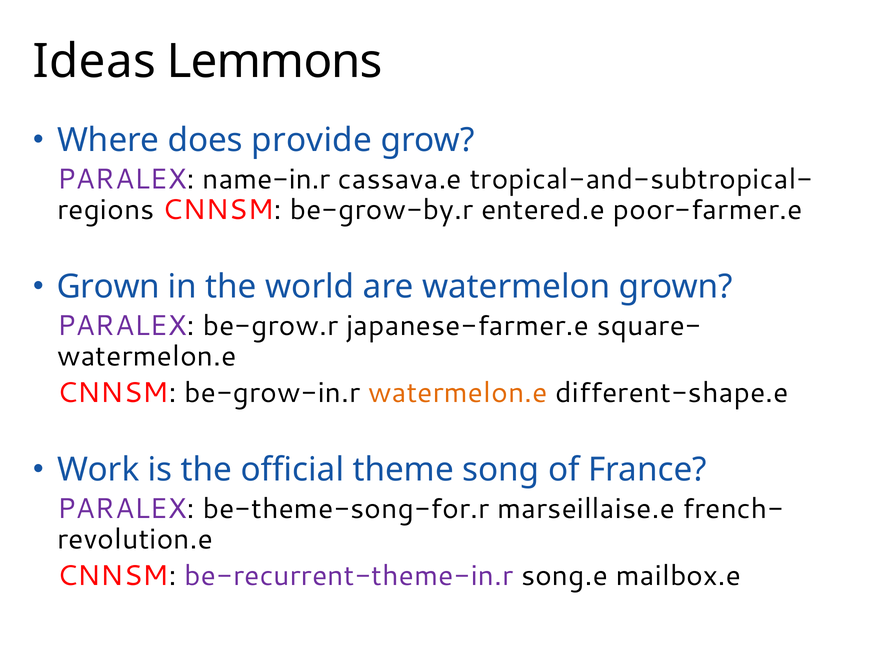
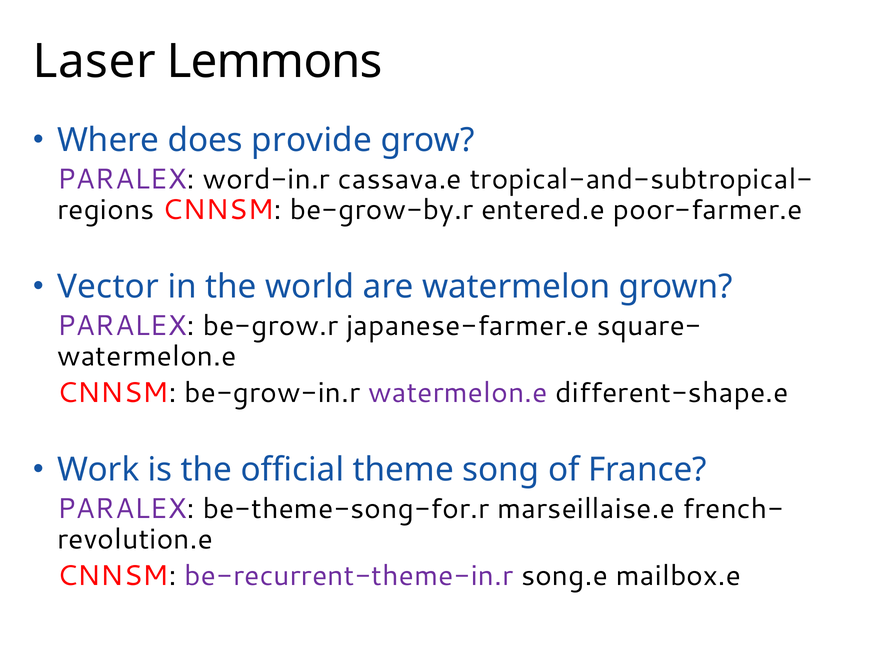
Ideas: Ideas -> Laser
name-in.r: name-in.r -> word-in.r
Grown at (108, 286): Grown -> Vector
watermelon.e at (458, 393) colour: orange -> purple
